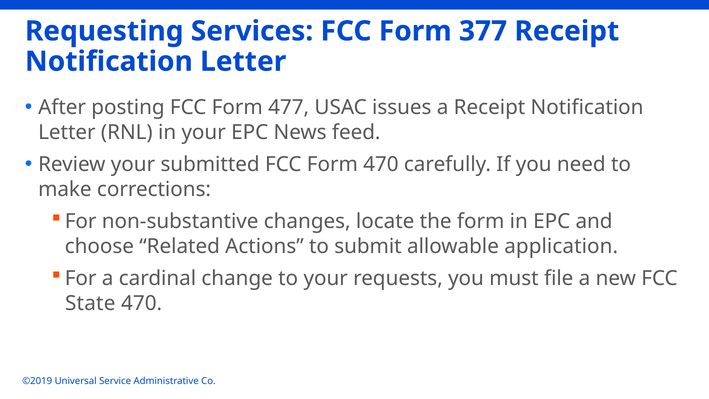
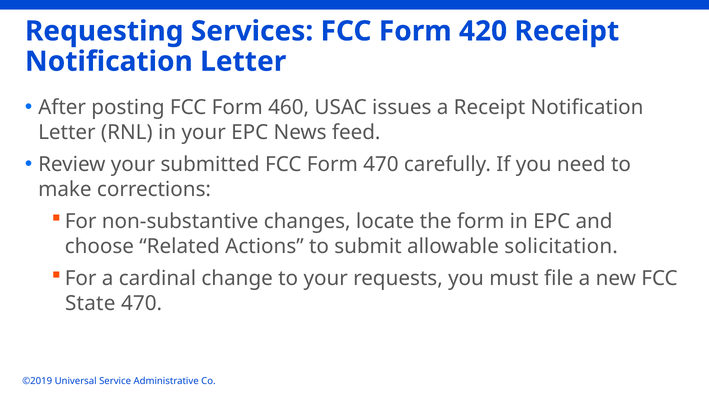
377: 377 -> 420
477: 477 -> 460
application: application -> solicitation
